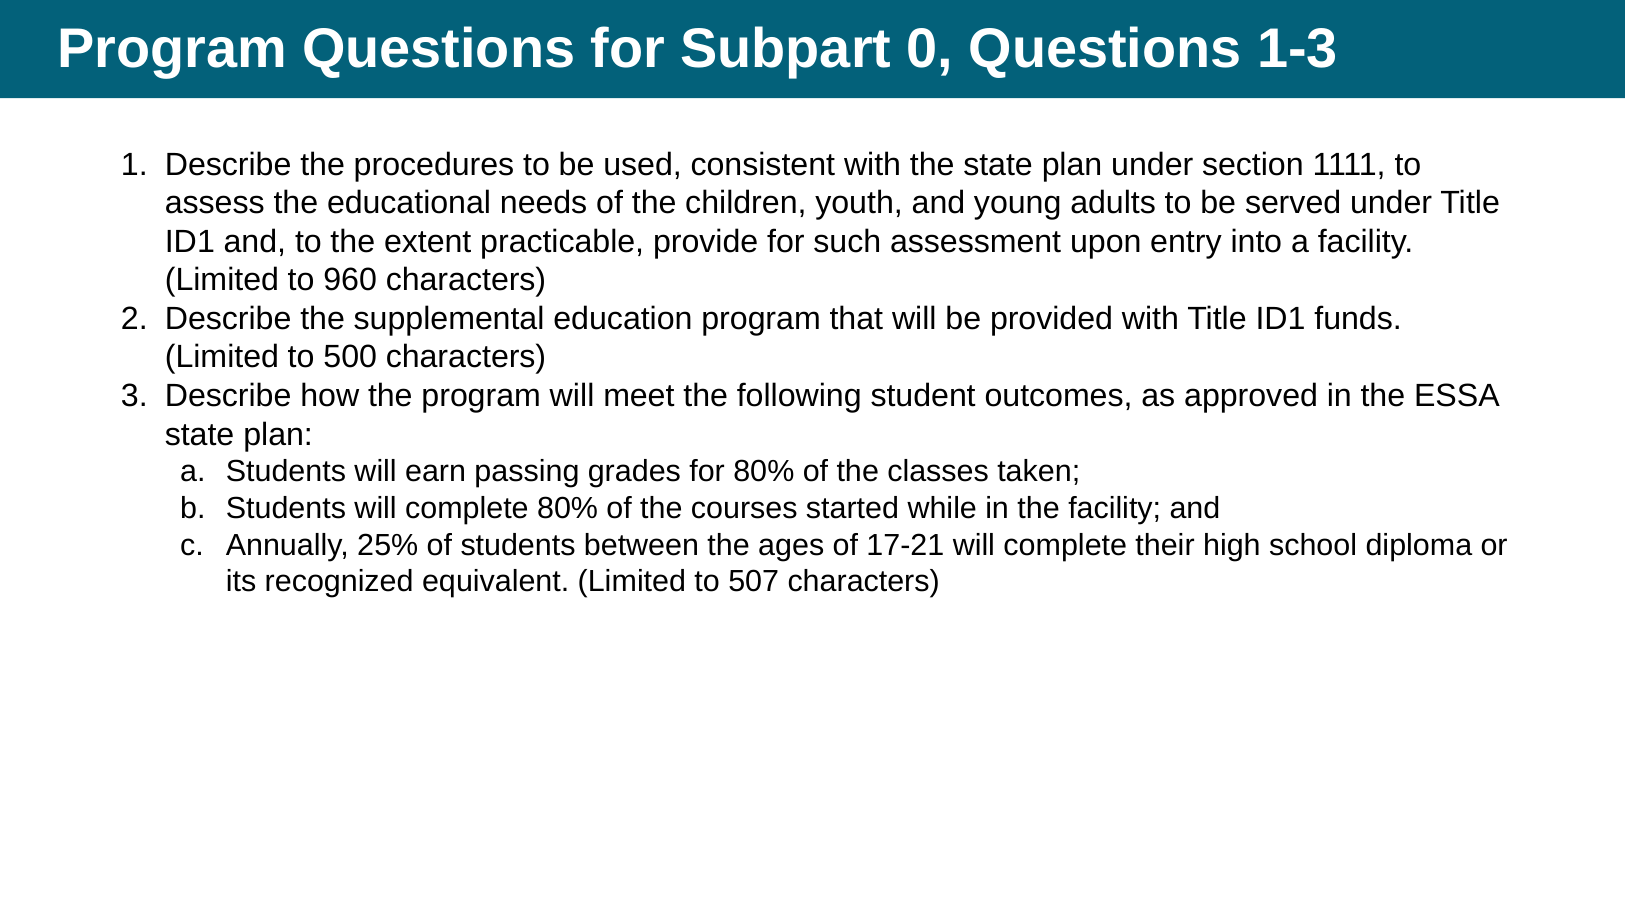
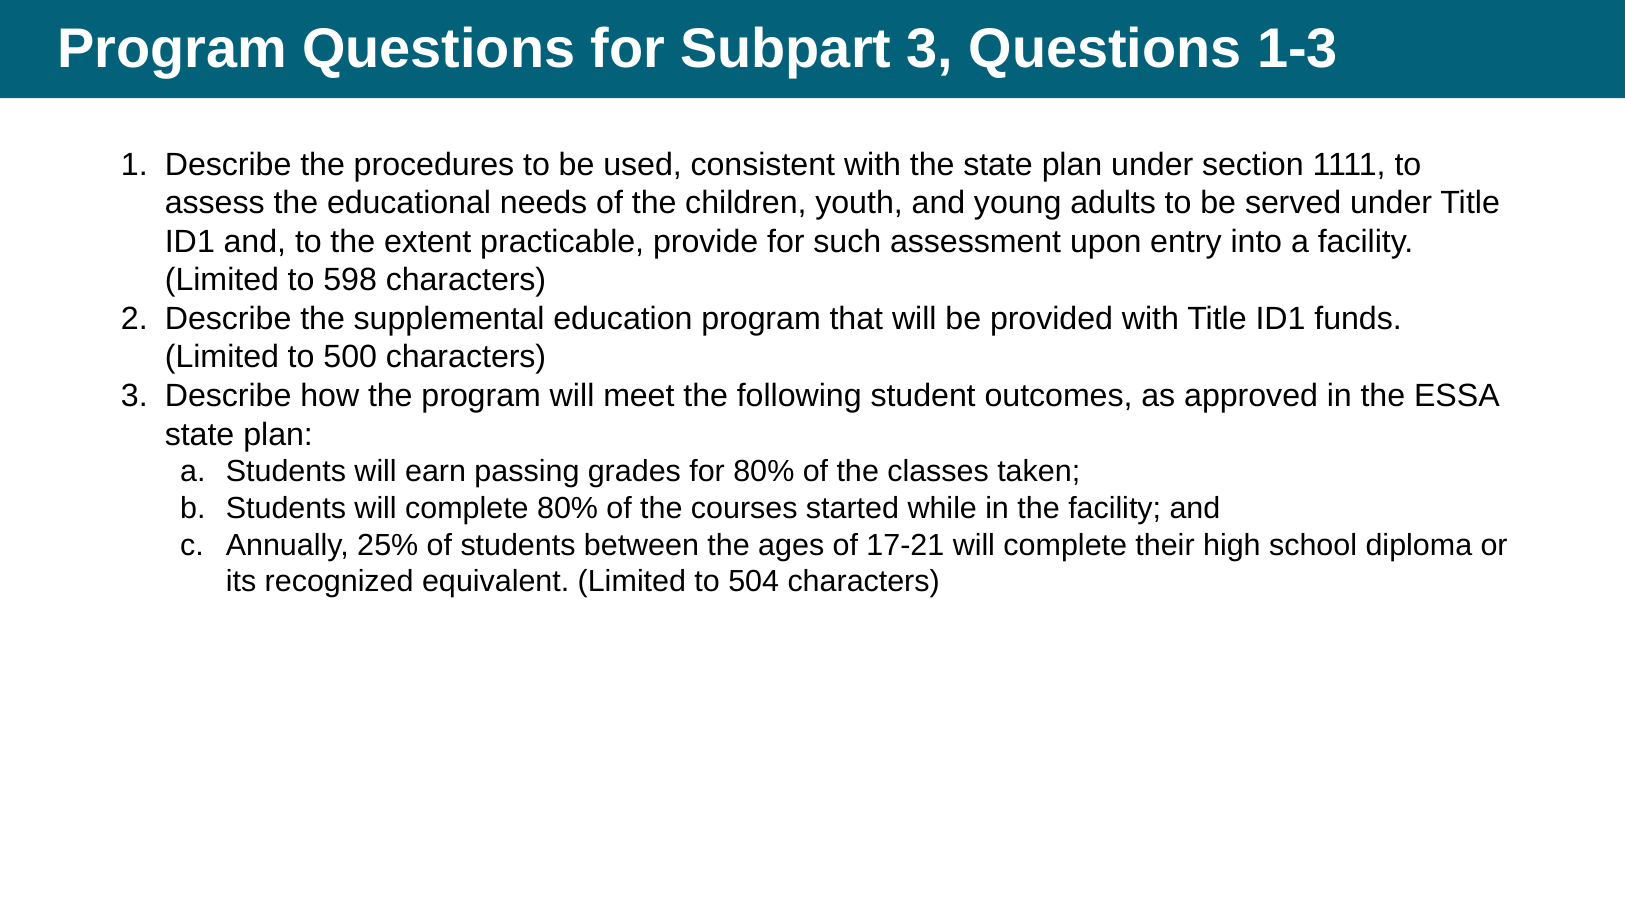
Subpart 0: 0 -> 3
960: 960 -> 598
507: 507 -> 504
